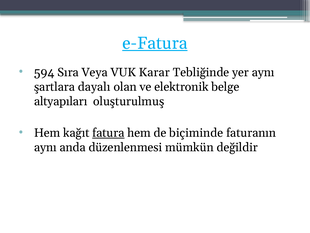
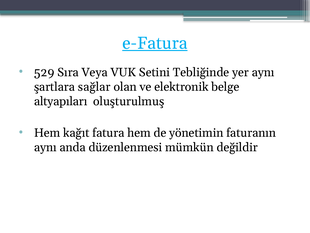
594: 594 -> 529
Karar: Karar -> Setini
dayalı: dayalı -> sağlar
fatura underline: present -> none
biçiminde: biçiminde -> yönetimin
